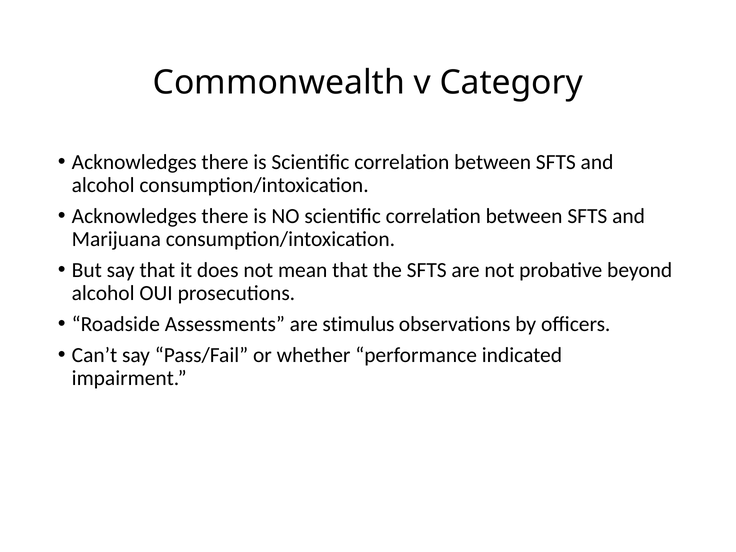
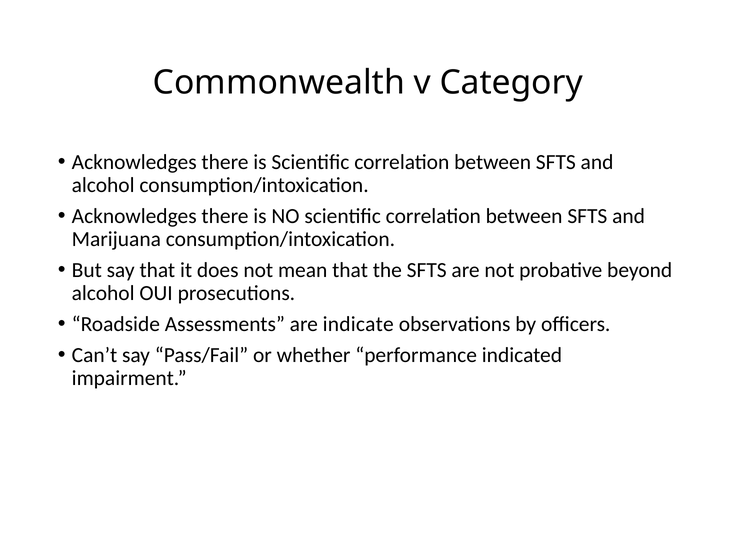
stimulus: stimulus -> indicate
